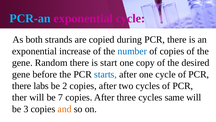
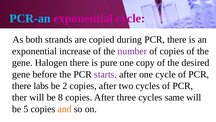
number colour: blue -> purple
Random: Random -> Halogen
start: start -> pure
starts colour: blue -> purple
7: 7 -> 8
3: 3 -> 5
